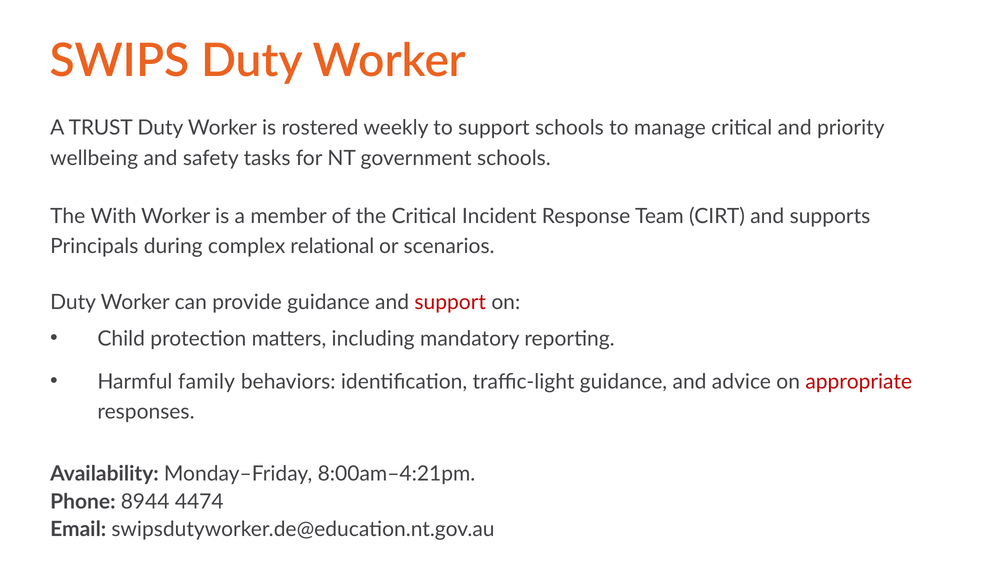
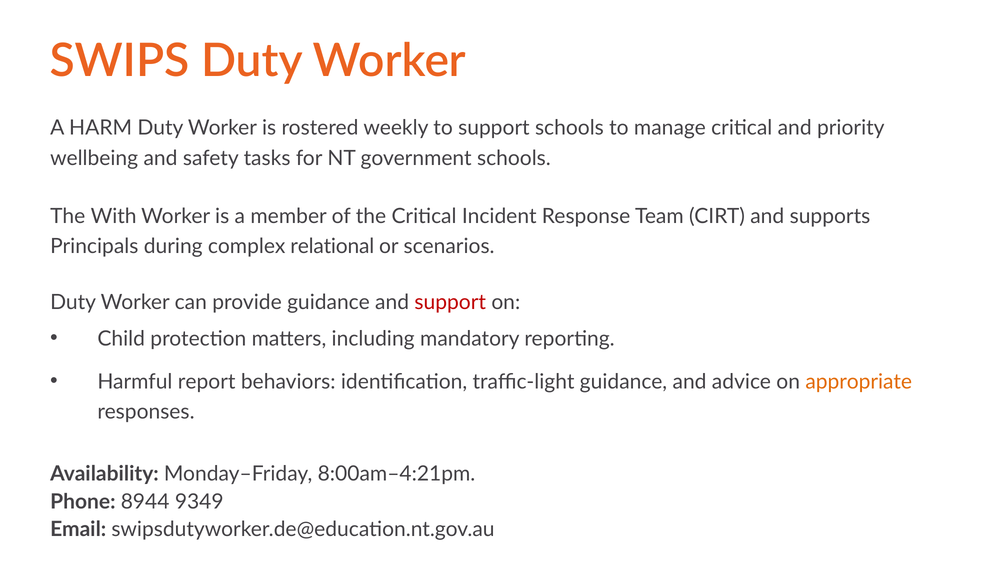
TRUST: TRUST -> HARM
family: family -> report
appropriate colour: red -> orange
4474: 4474 -> 9349
